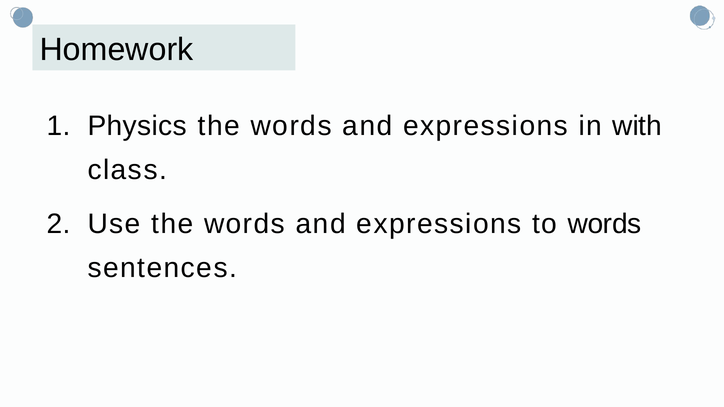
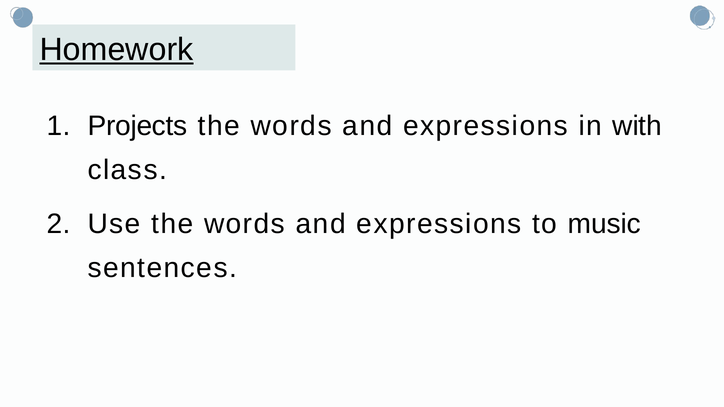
Homework underline: none -> present
Physics: Physics -> Projects
to words: words -> music
